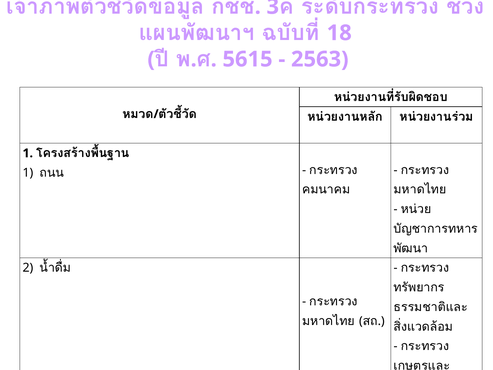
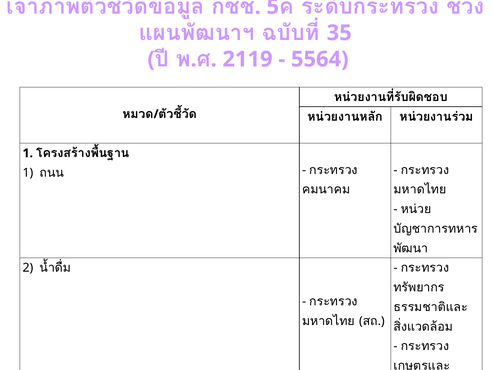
3: 3 -> 5
18: 18 -> 35
5615: 5615 -> 2119
2563: 2563 -> 5564
